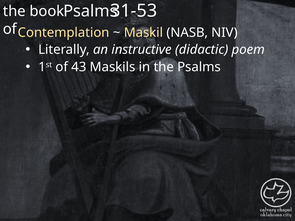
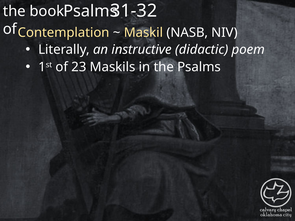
31-53: 31-53 -> 31-32
43: 43 -> 23
